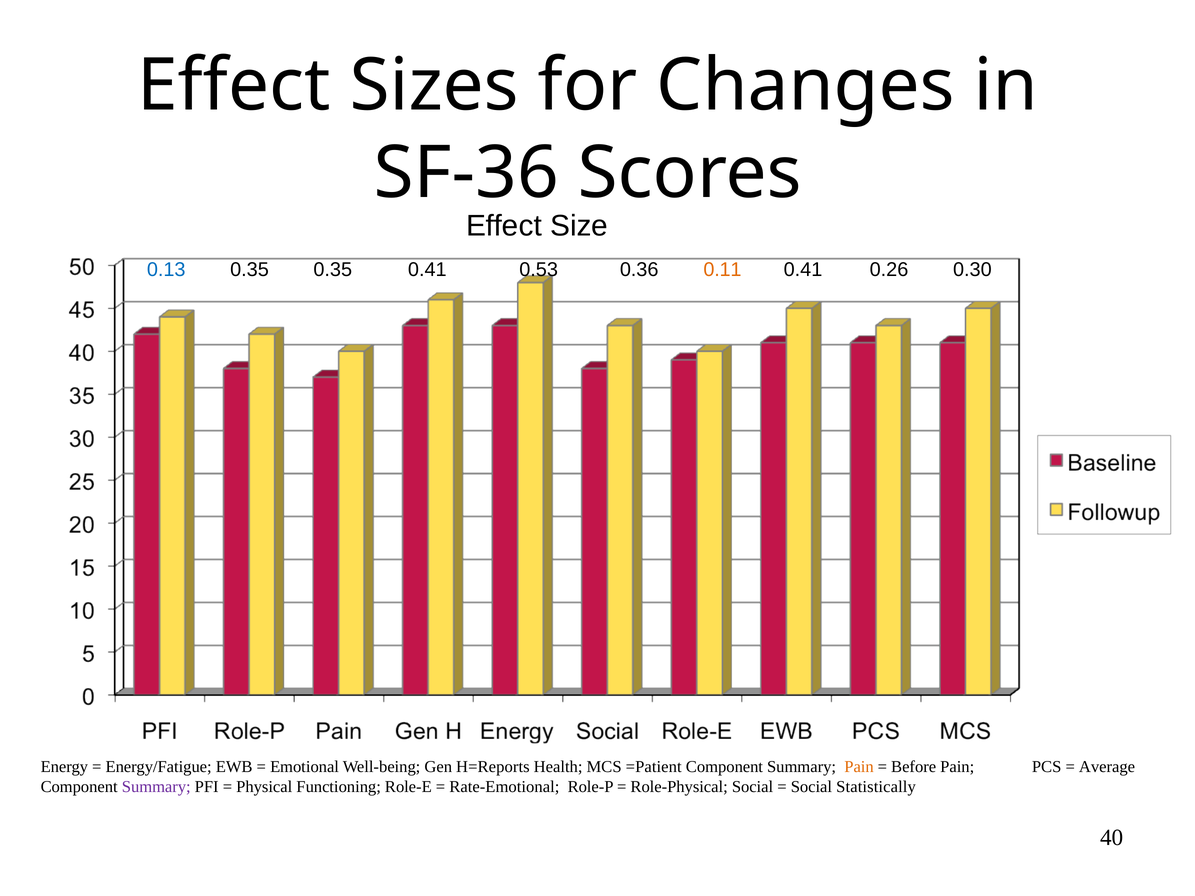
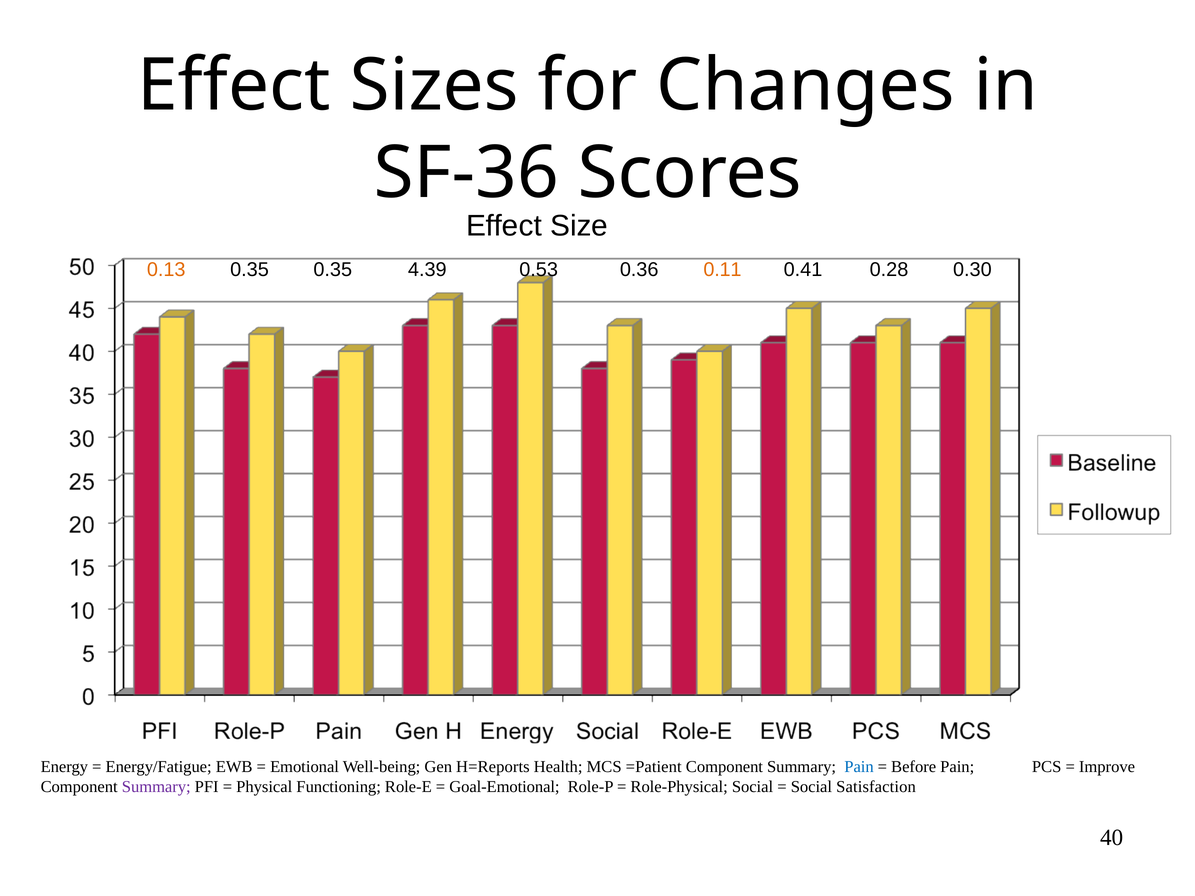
0.13 colour: blue -> orange
0.35 0.41: 0.41 -> 4.39
0.26: 0.26 -> 0.28
Pain at (859, 767) colour: orange -> blue
Average: Average -> Improve
Rate-Emotional: Rate-Emotional -> Goal-Emotional
Statistically: Statistically -> Satisfaction
